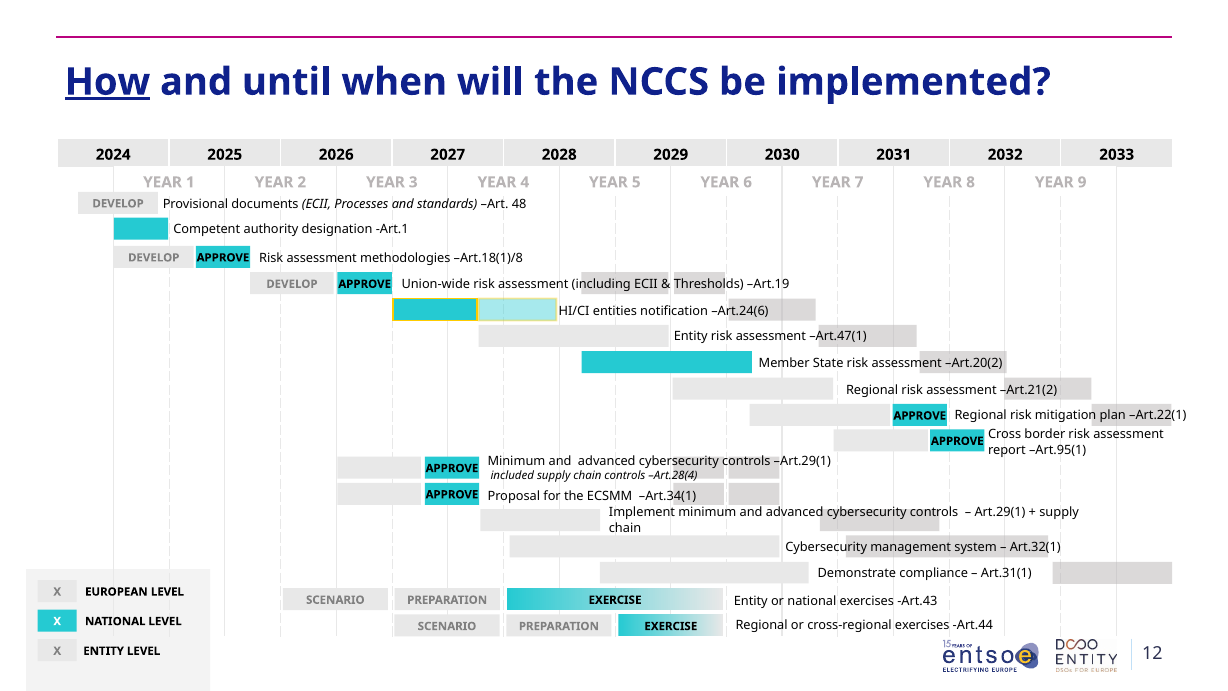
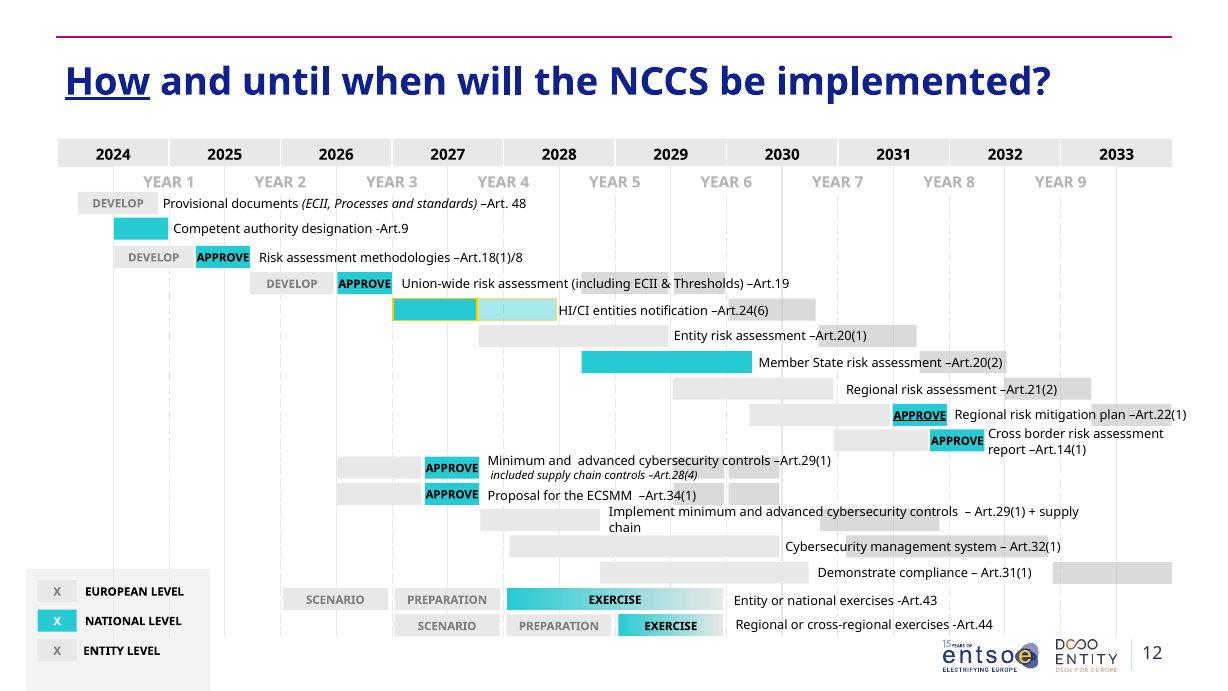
Art.1: Art.1 -> Art.9
Art.47(1: Art.47(1 -> Art.20(1
APPROVE at (920, 416) underline: none -> present
Art.95(1: Art.95(1 -> Art.14(1
